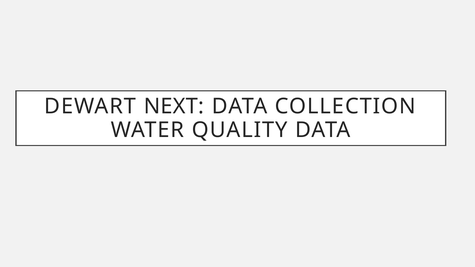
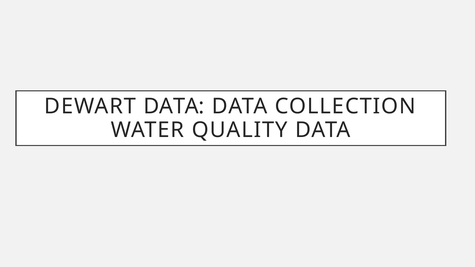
DEWART NEXT: NEXT -> DATA
